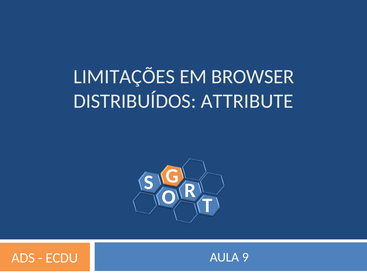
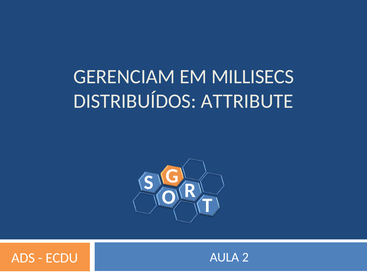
LIMITAÇÕES: LIMITAÇÕES -> GERENCIAM
BROWSER: BROWSER -> MILLISECS
9: 9 -> 2
